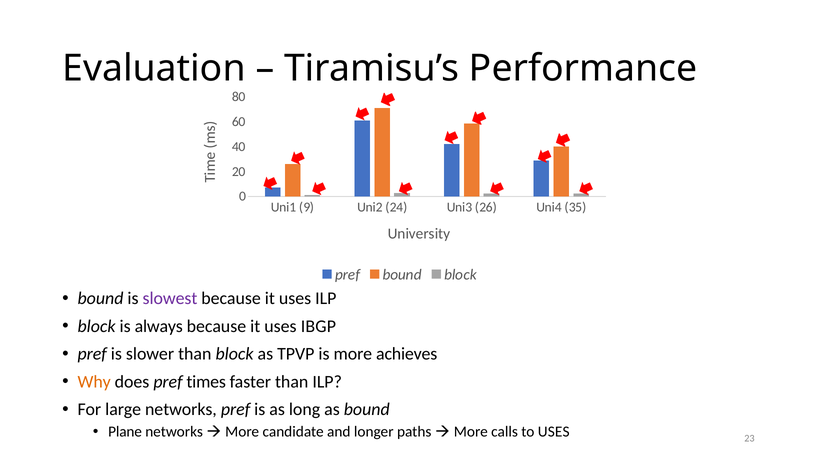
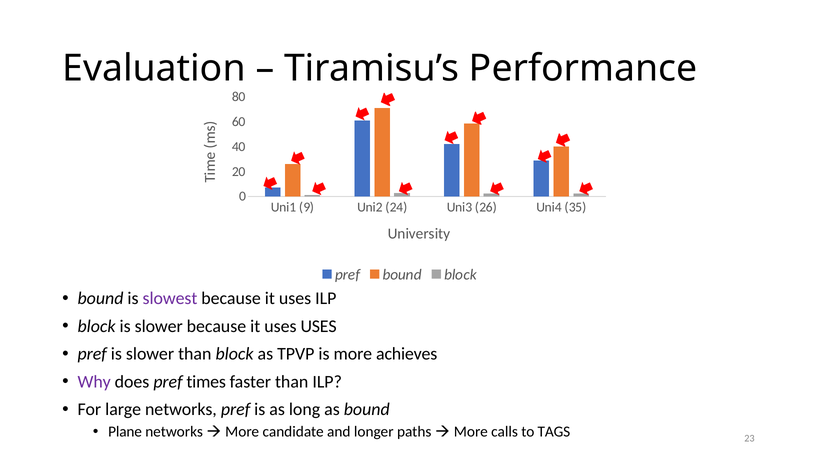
block is always: always -> slower
uses IBGP: IBGP -> USES
Why colour: orange -> purple
to USES: USES -> TAGS
